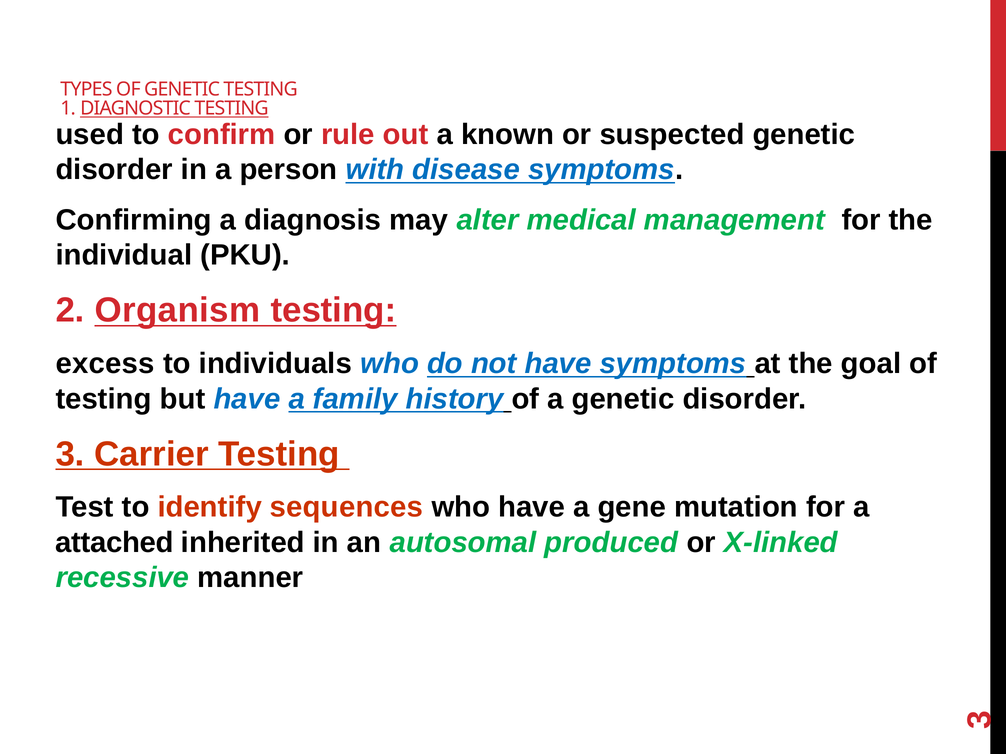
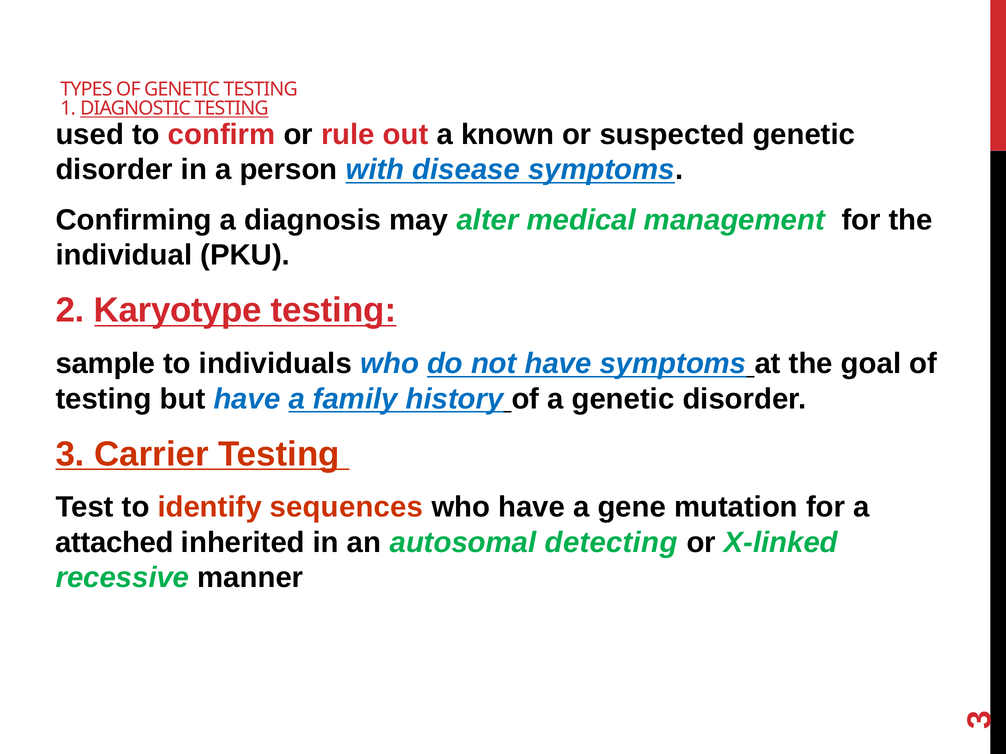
Organism: Organism -> Karyotype
excess: excess -> sample
produced: produced -> detecting
